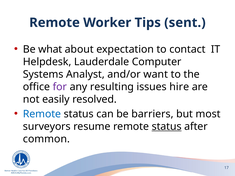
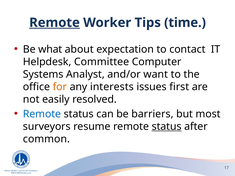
Remote at (55, 23) underline: none -> present
sent: sent -> time
Lauderdale: Lauderdale -> Committee
for colour: purple -> orange
resulting: resulting -> interests
hire: hire -> first
